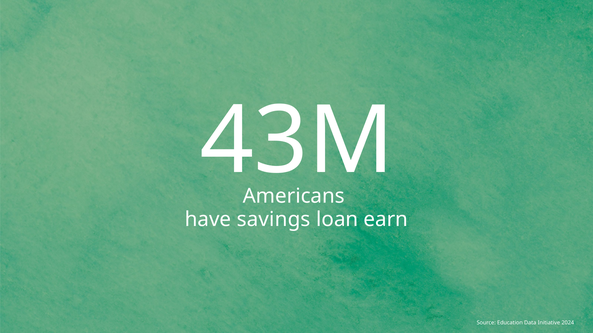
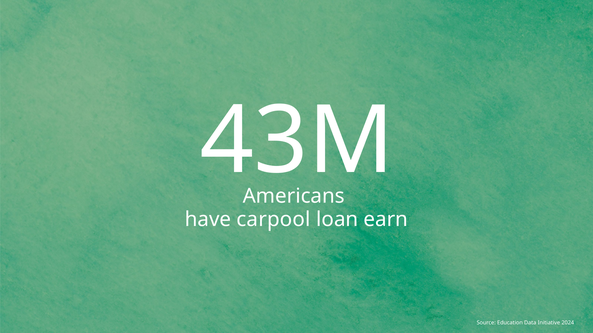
savings: savings -> carpool
